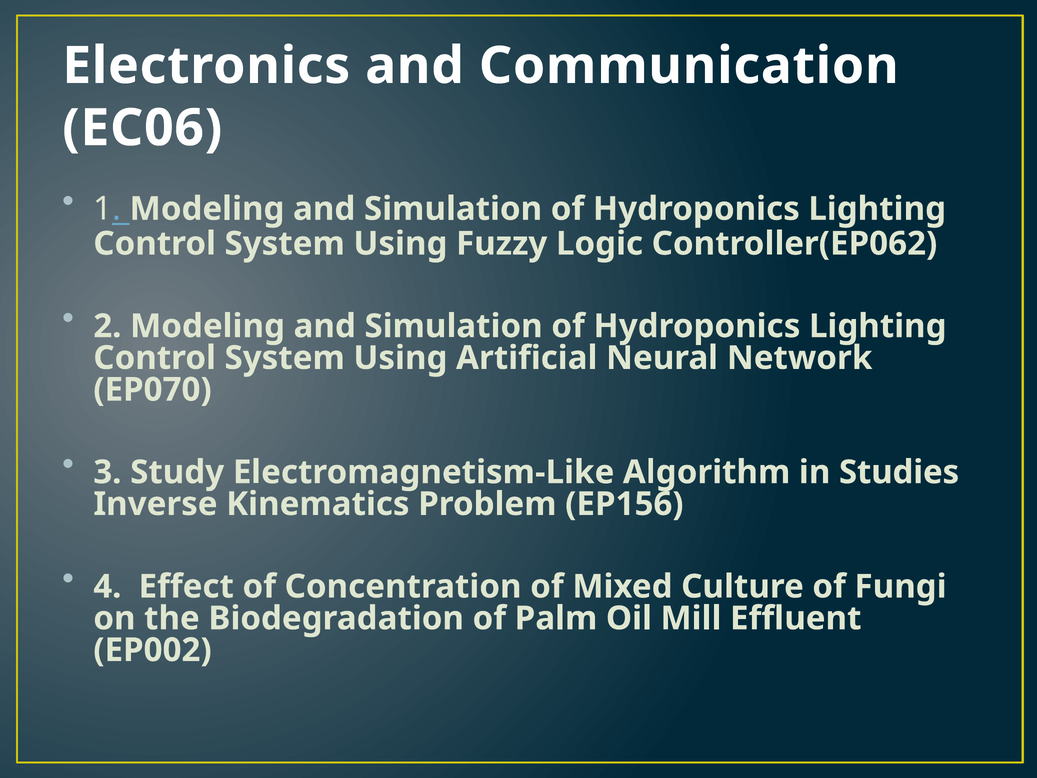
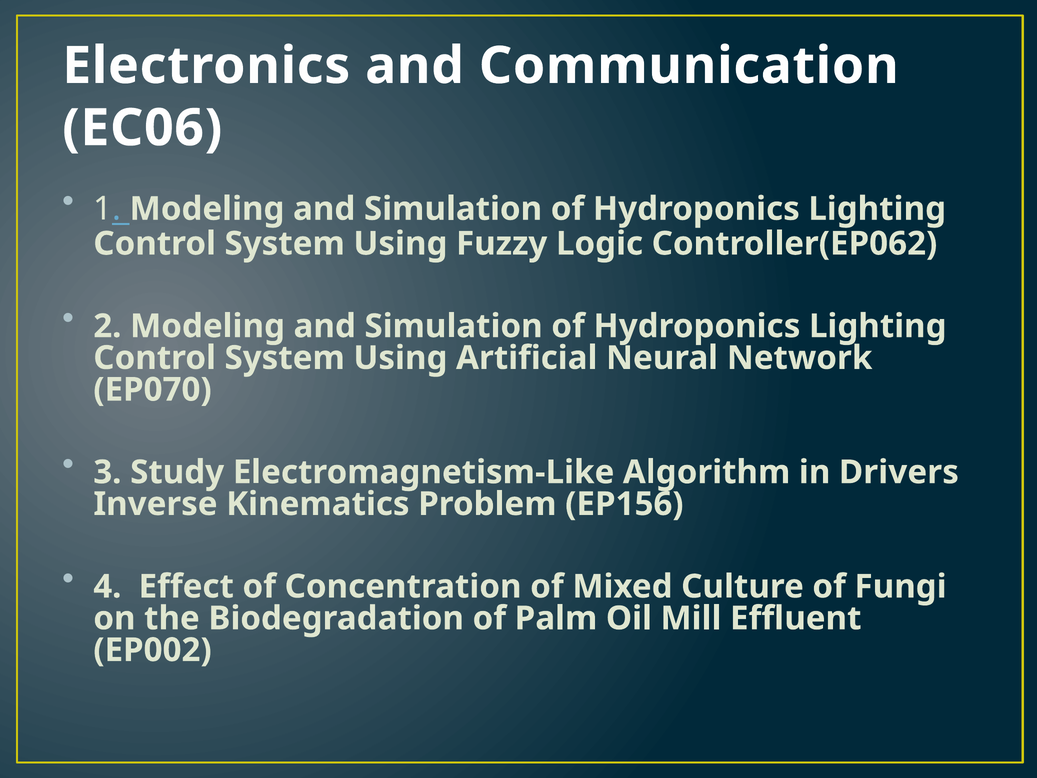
Studies: Studies -> Drivers
